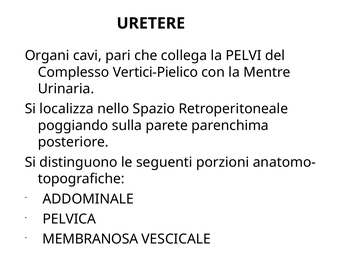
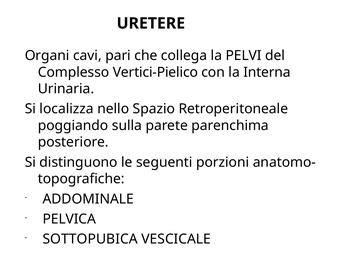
Mentre: Mentre -> Interna
MEMBRANOSA: MEMBRANOSA -> SOTTOPUBICA
